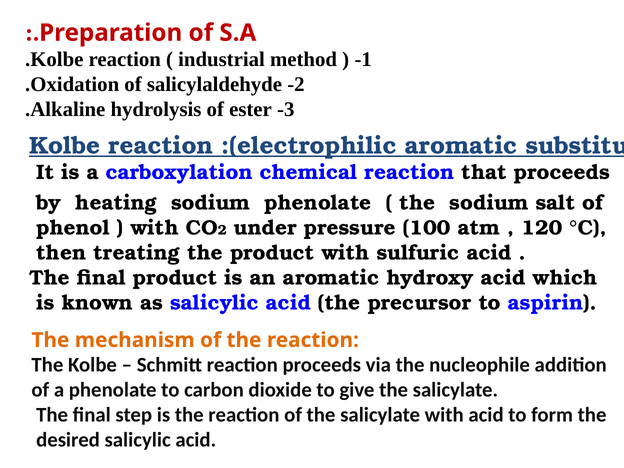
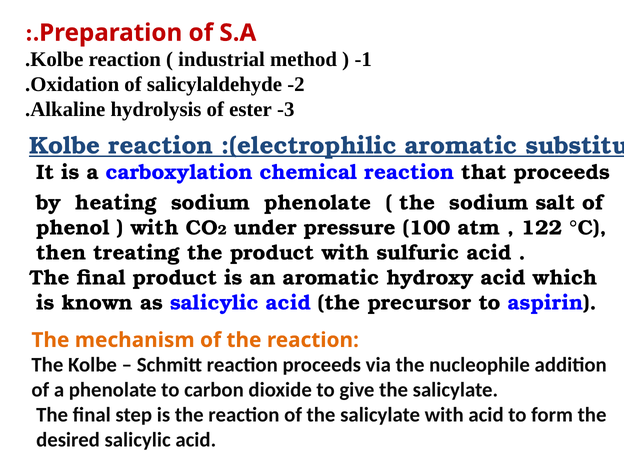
120: 120 -> 122
